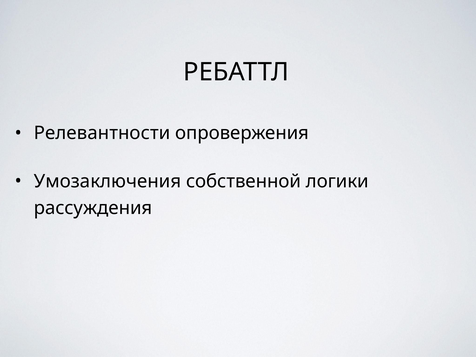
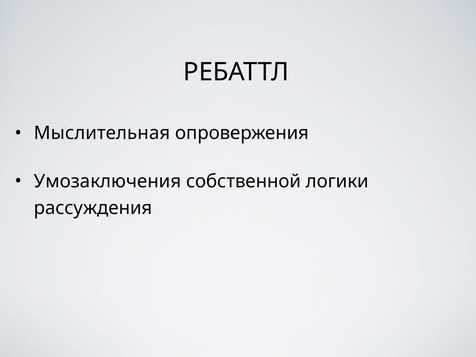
Релевантности: Релевантности -> Мыслительная
